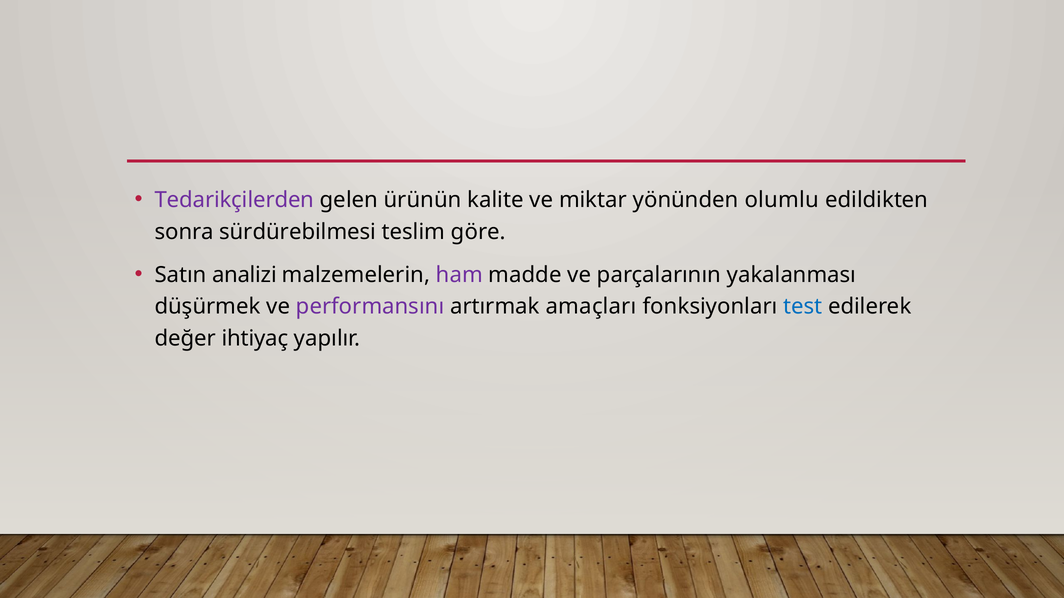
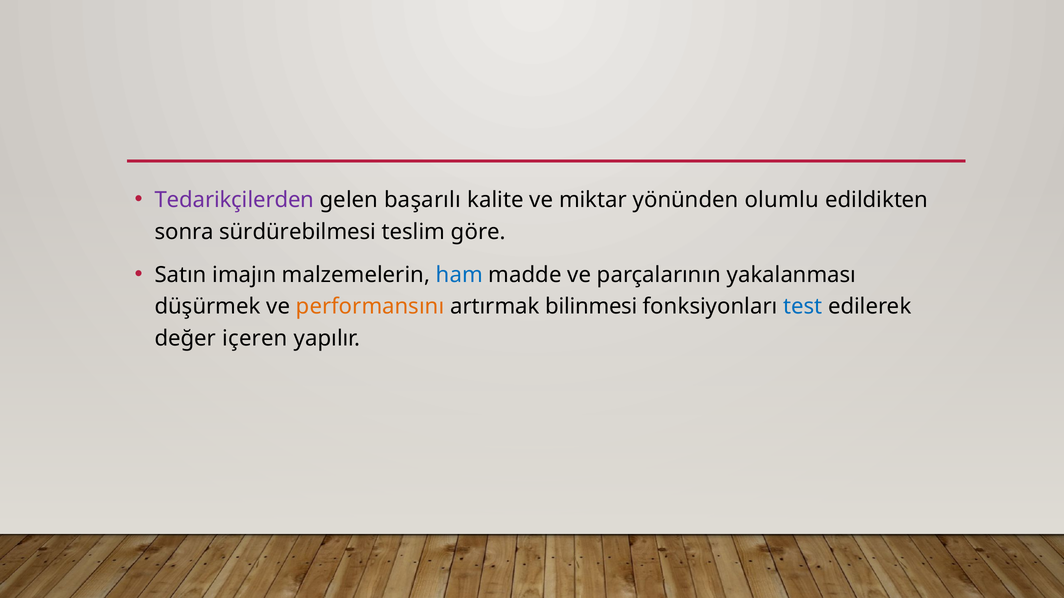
ürünün: ürünün -> başarılı
analizi: analizi -> imajın
ham colour: purple -> blue
performansını colour: purple -> orange
amaçları: amaçları -> bilinmesi
ihtiyaç: ihtiyaç -> içeren
